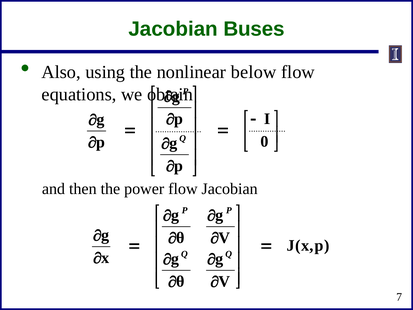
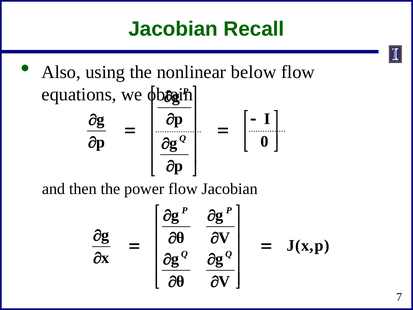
Buses: Buses -> Recall
